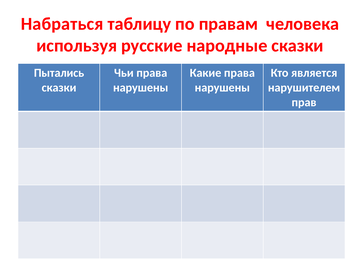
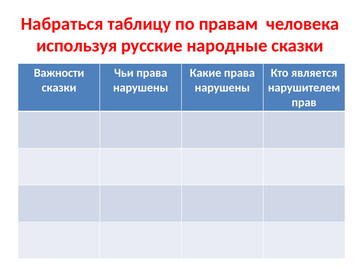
Пытались: Пытались -> Важности
